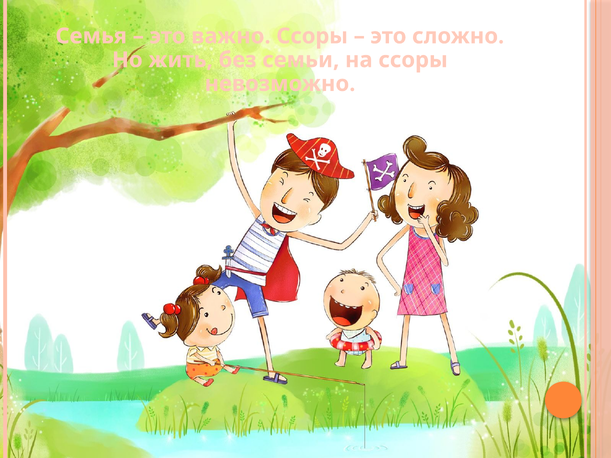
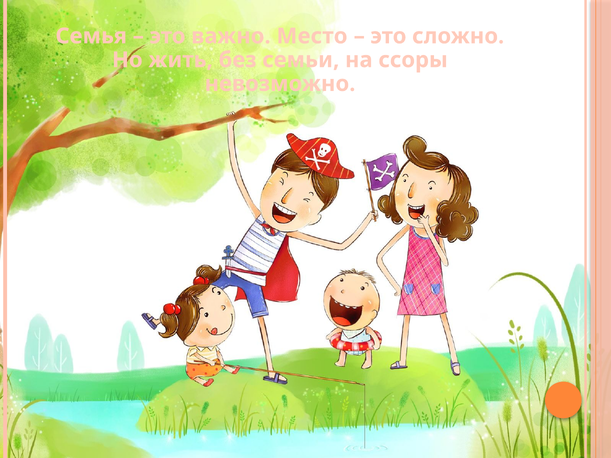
важно Ссоры: Ссоры -> Место
